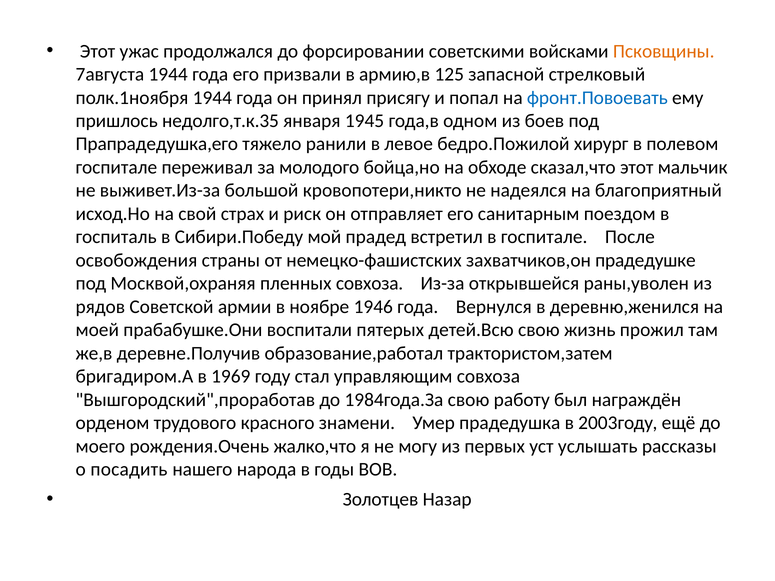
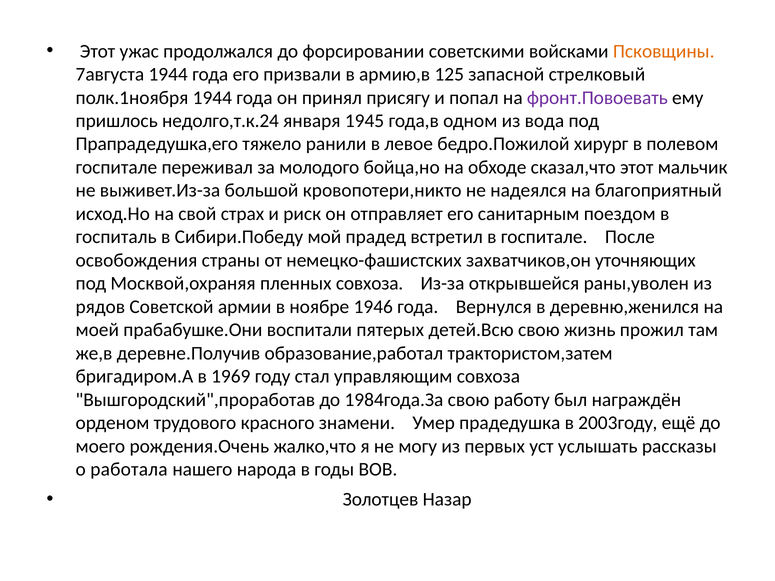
фронт.Повоевать colour: blue -> purple
недолго,т.к.35: недолго,т.к.35 -> недолго,т.к.24
боев: боев -> вода
прадедушке: прадедушке -> уточняющих
посадить: посадить -> работала
